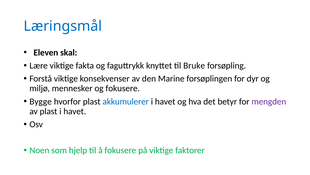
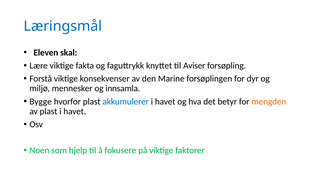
Bruke: Bruke -> Aviser
og fokusere: fokusere -> innsamla
mengden colour: purple -> orange
